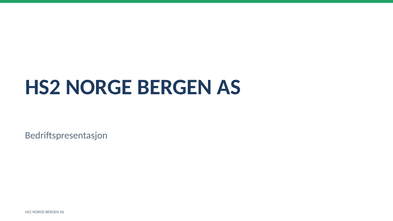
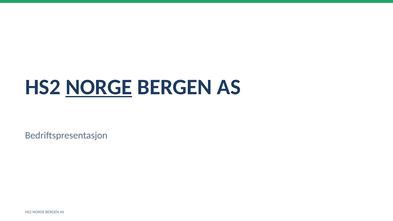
NORGE at (99, 87) underline: none -> present
